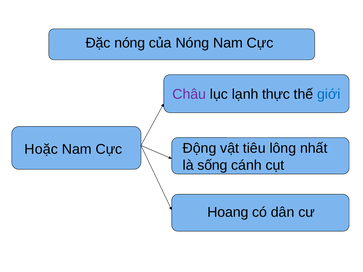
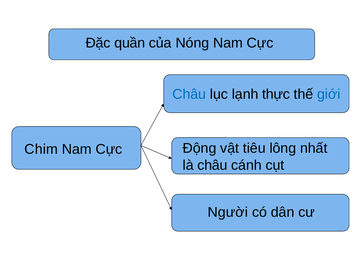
Đặc nóng: nóng -> quần
Châu at (189, 94) colour: purple -> blue
Hoặc: Hoặc -> Chim
là sống: sống -> châu
Hoang: Hoang -> Người
